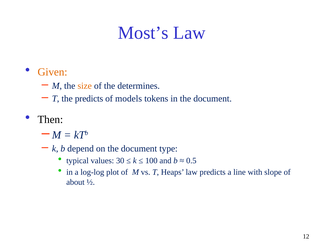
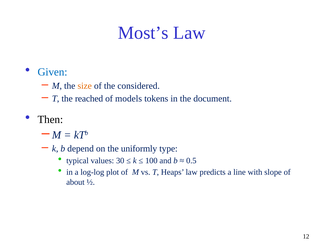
Given colour: orange -> blue
determines: determines -> considered
the predicts: predicts -> reached
on the document: document -> uniformly
